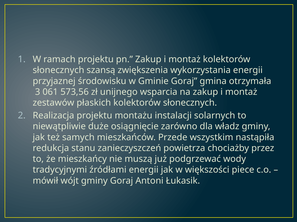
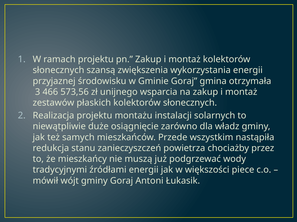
061: 061 -> 466
